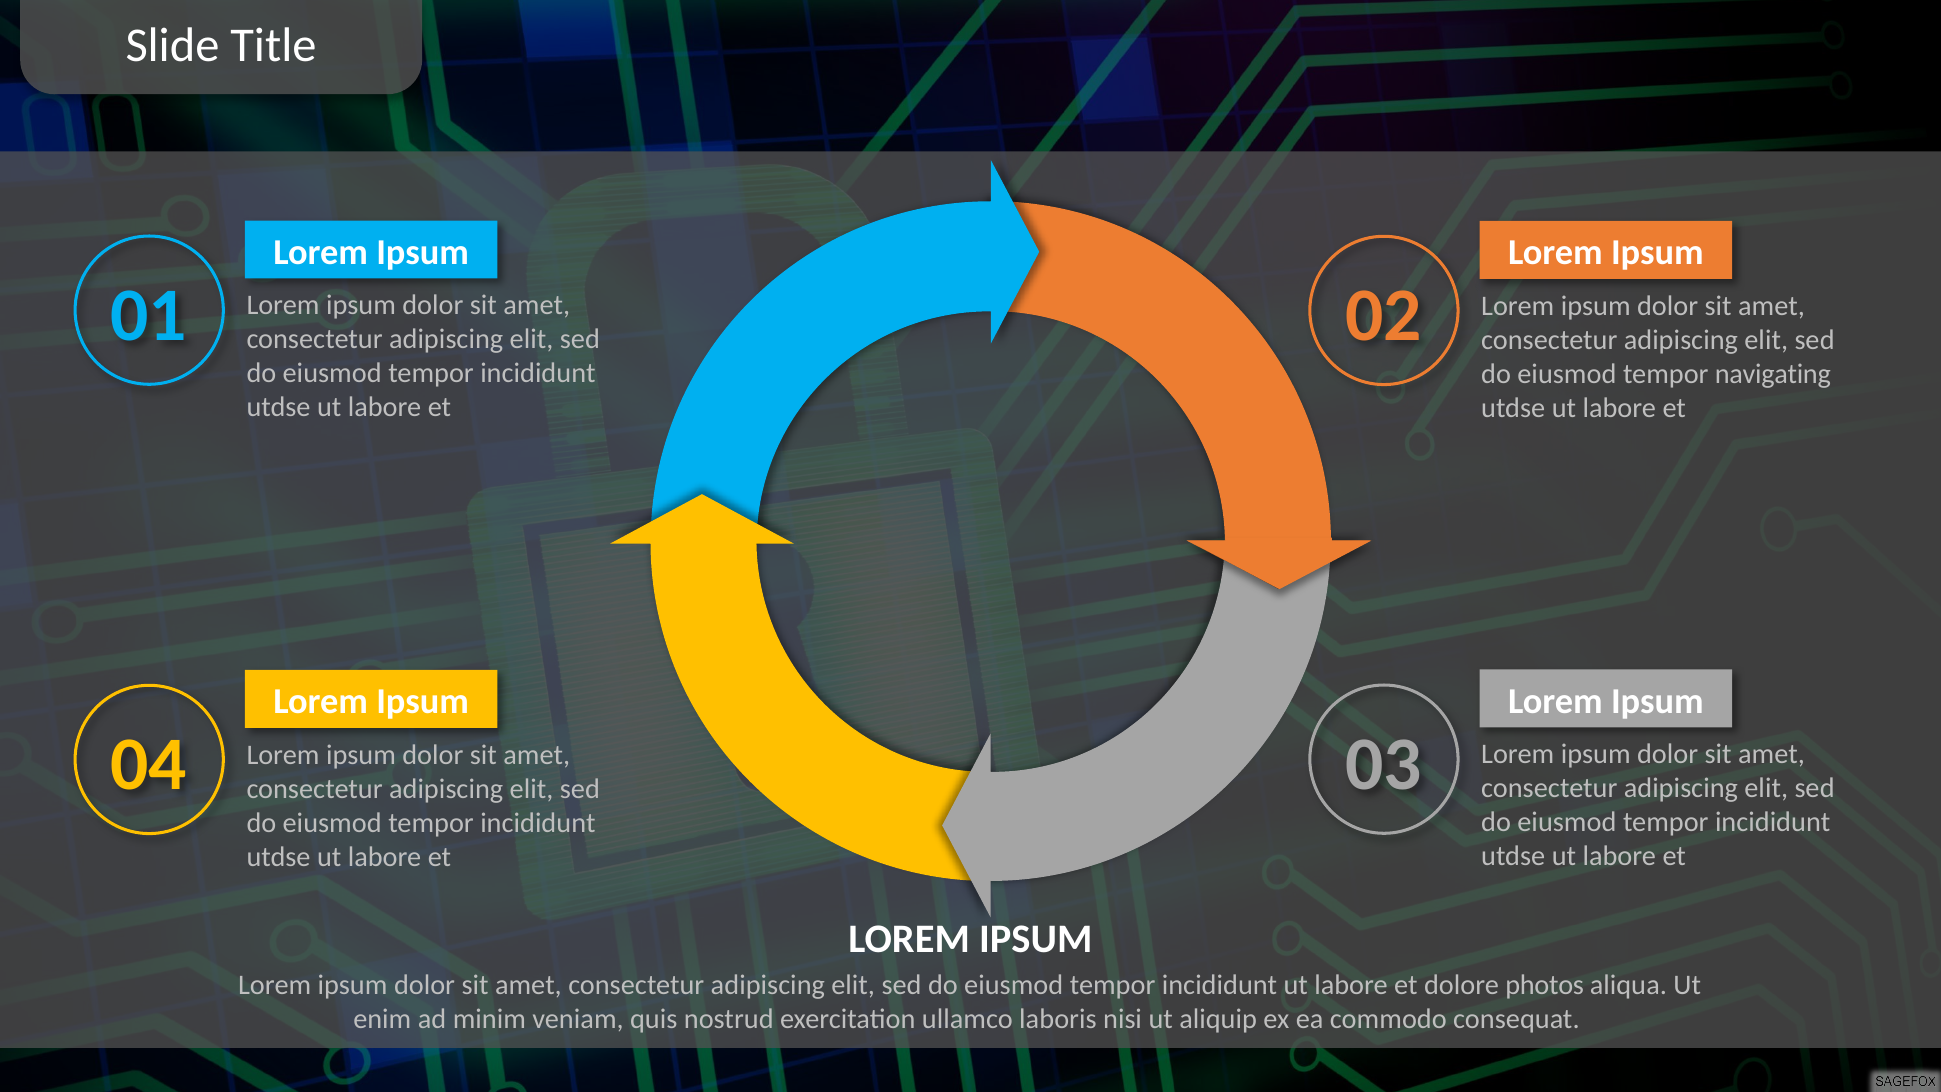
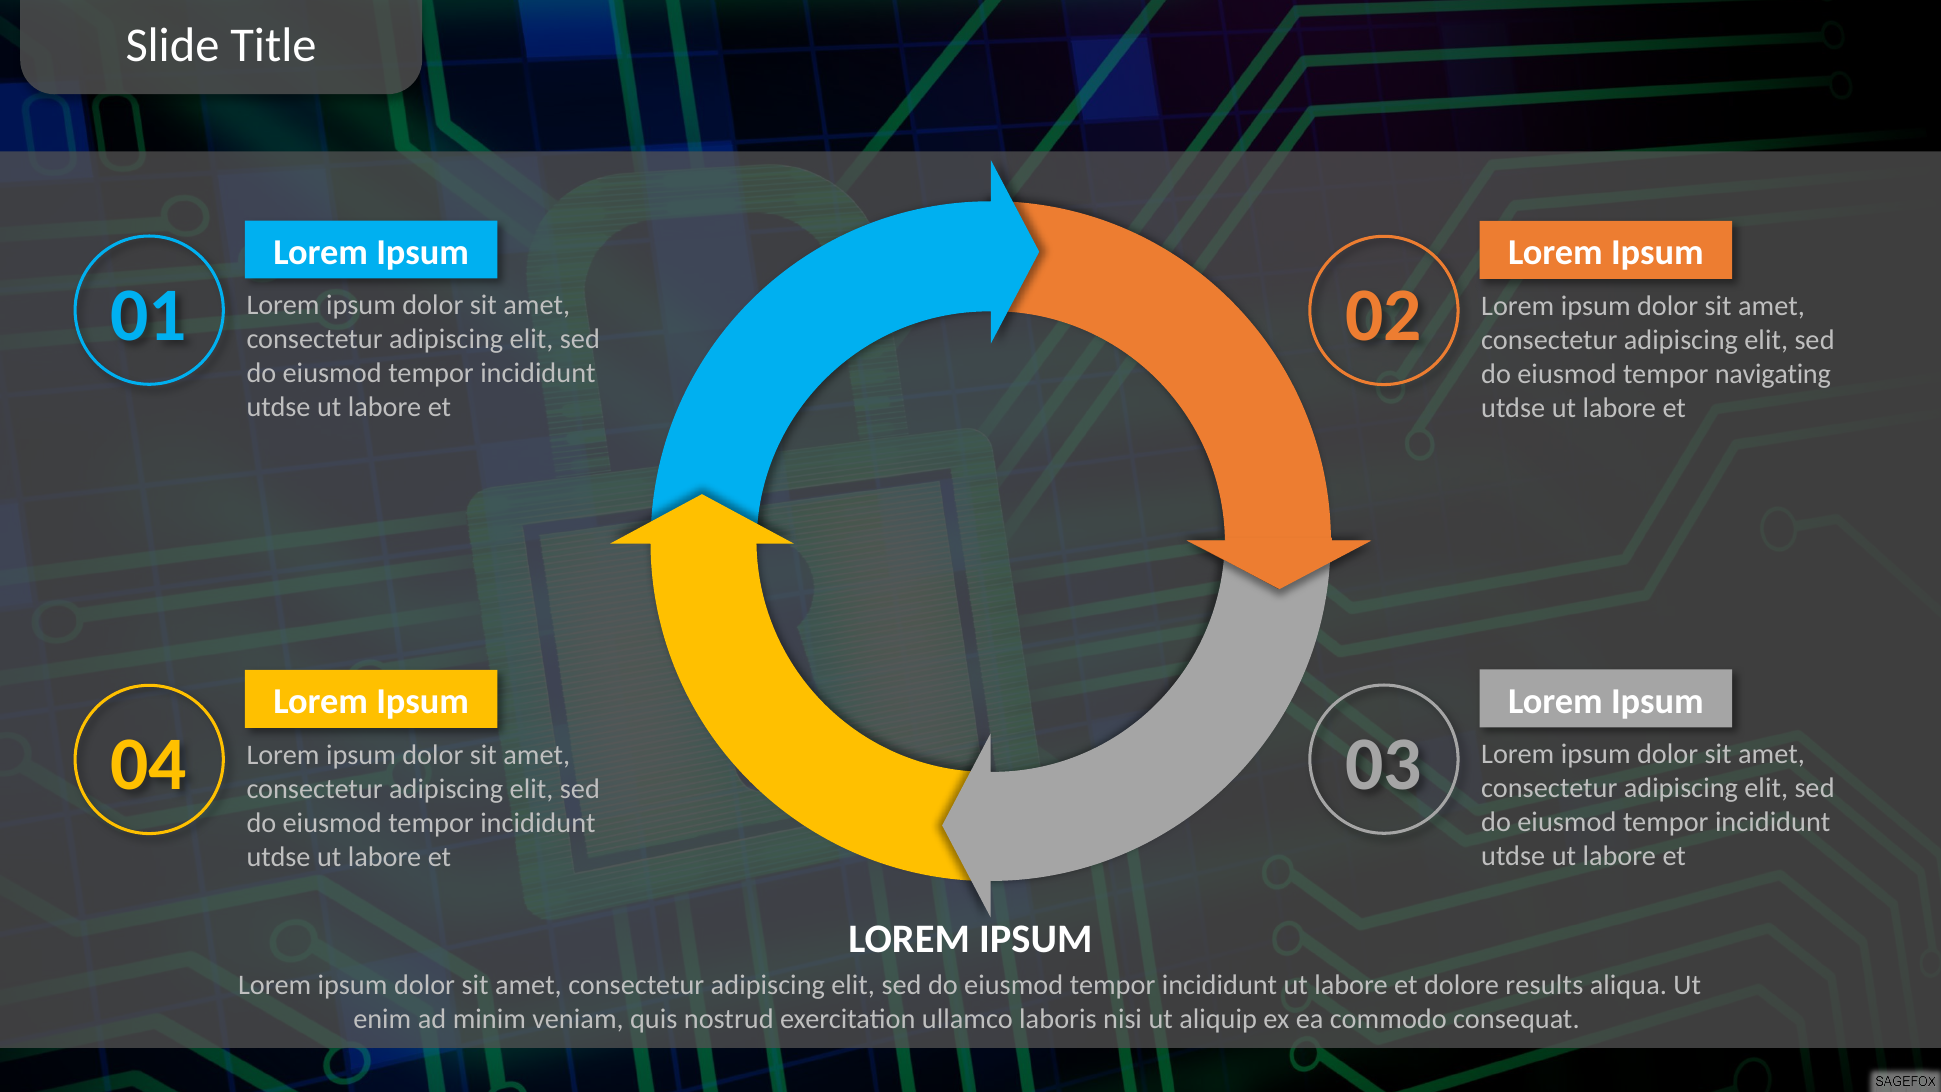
photos: photos -> results
